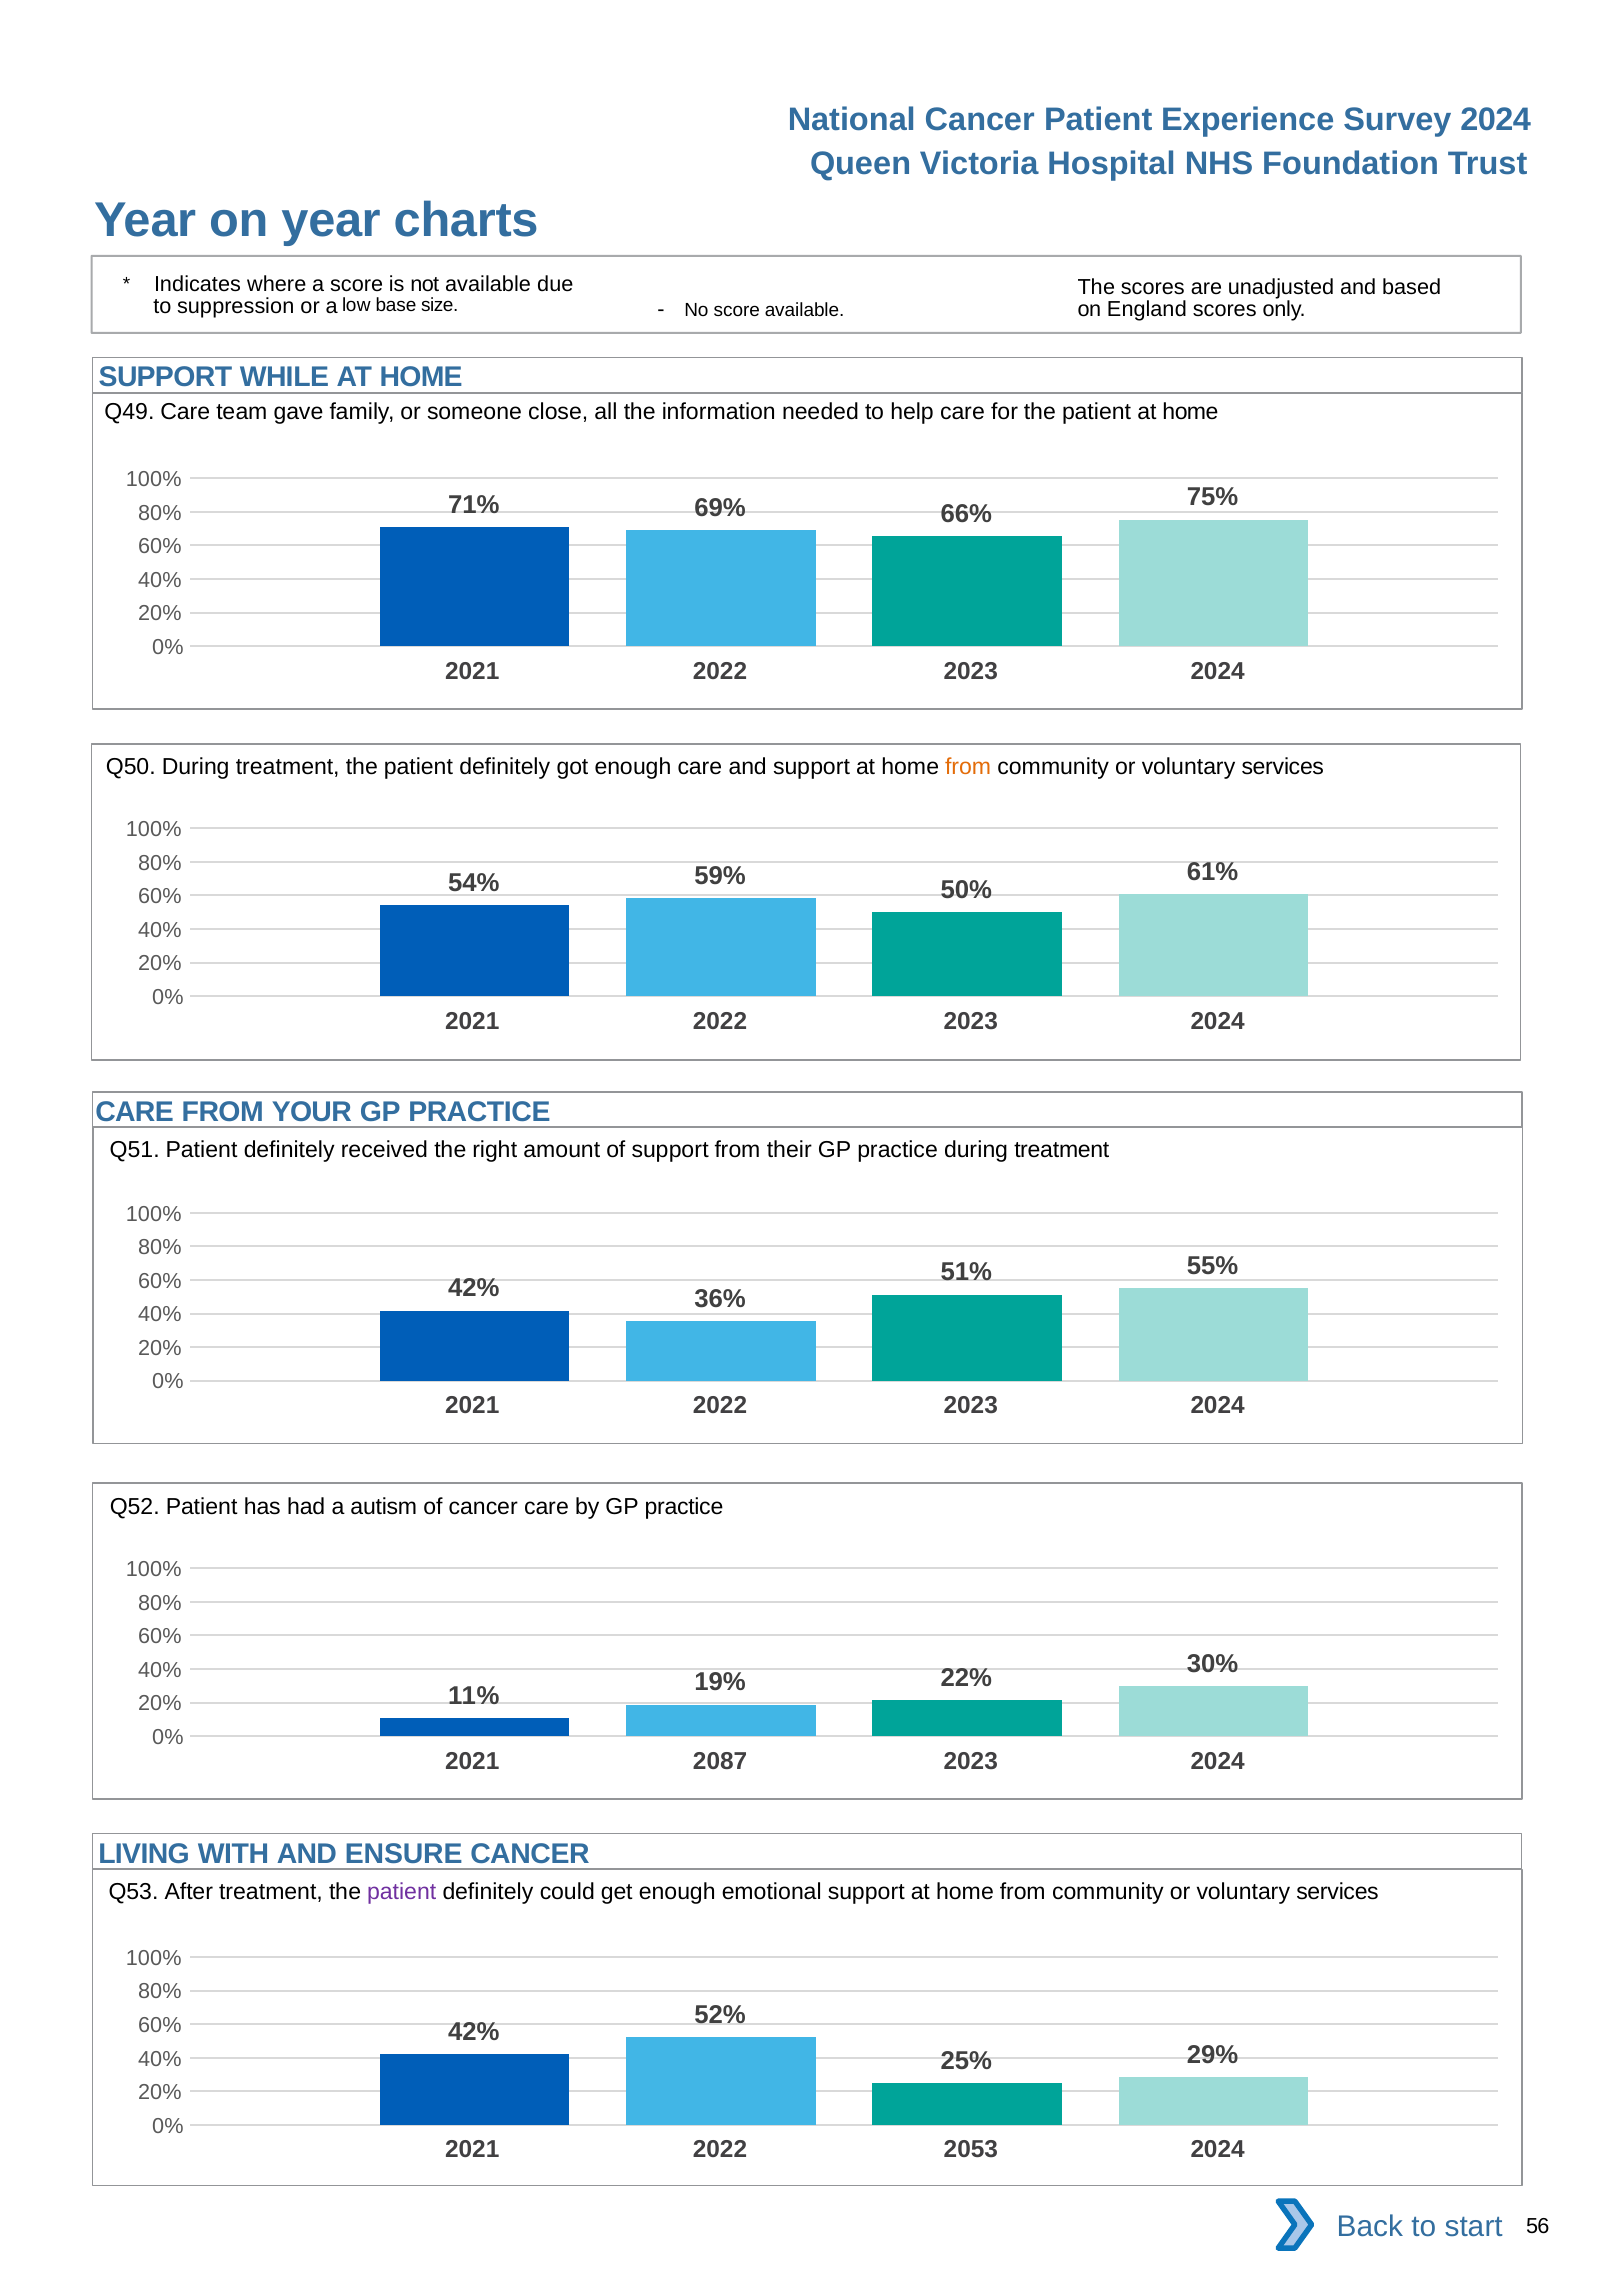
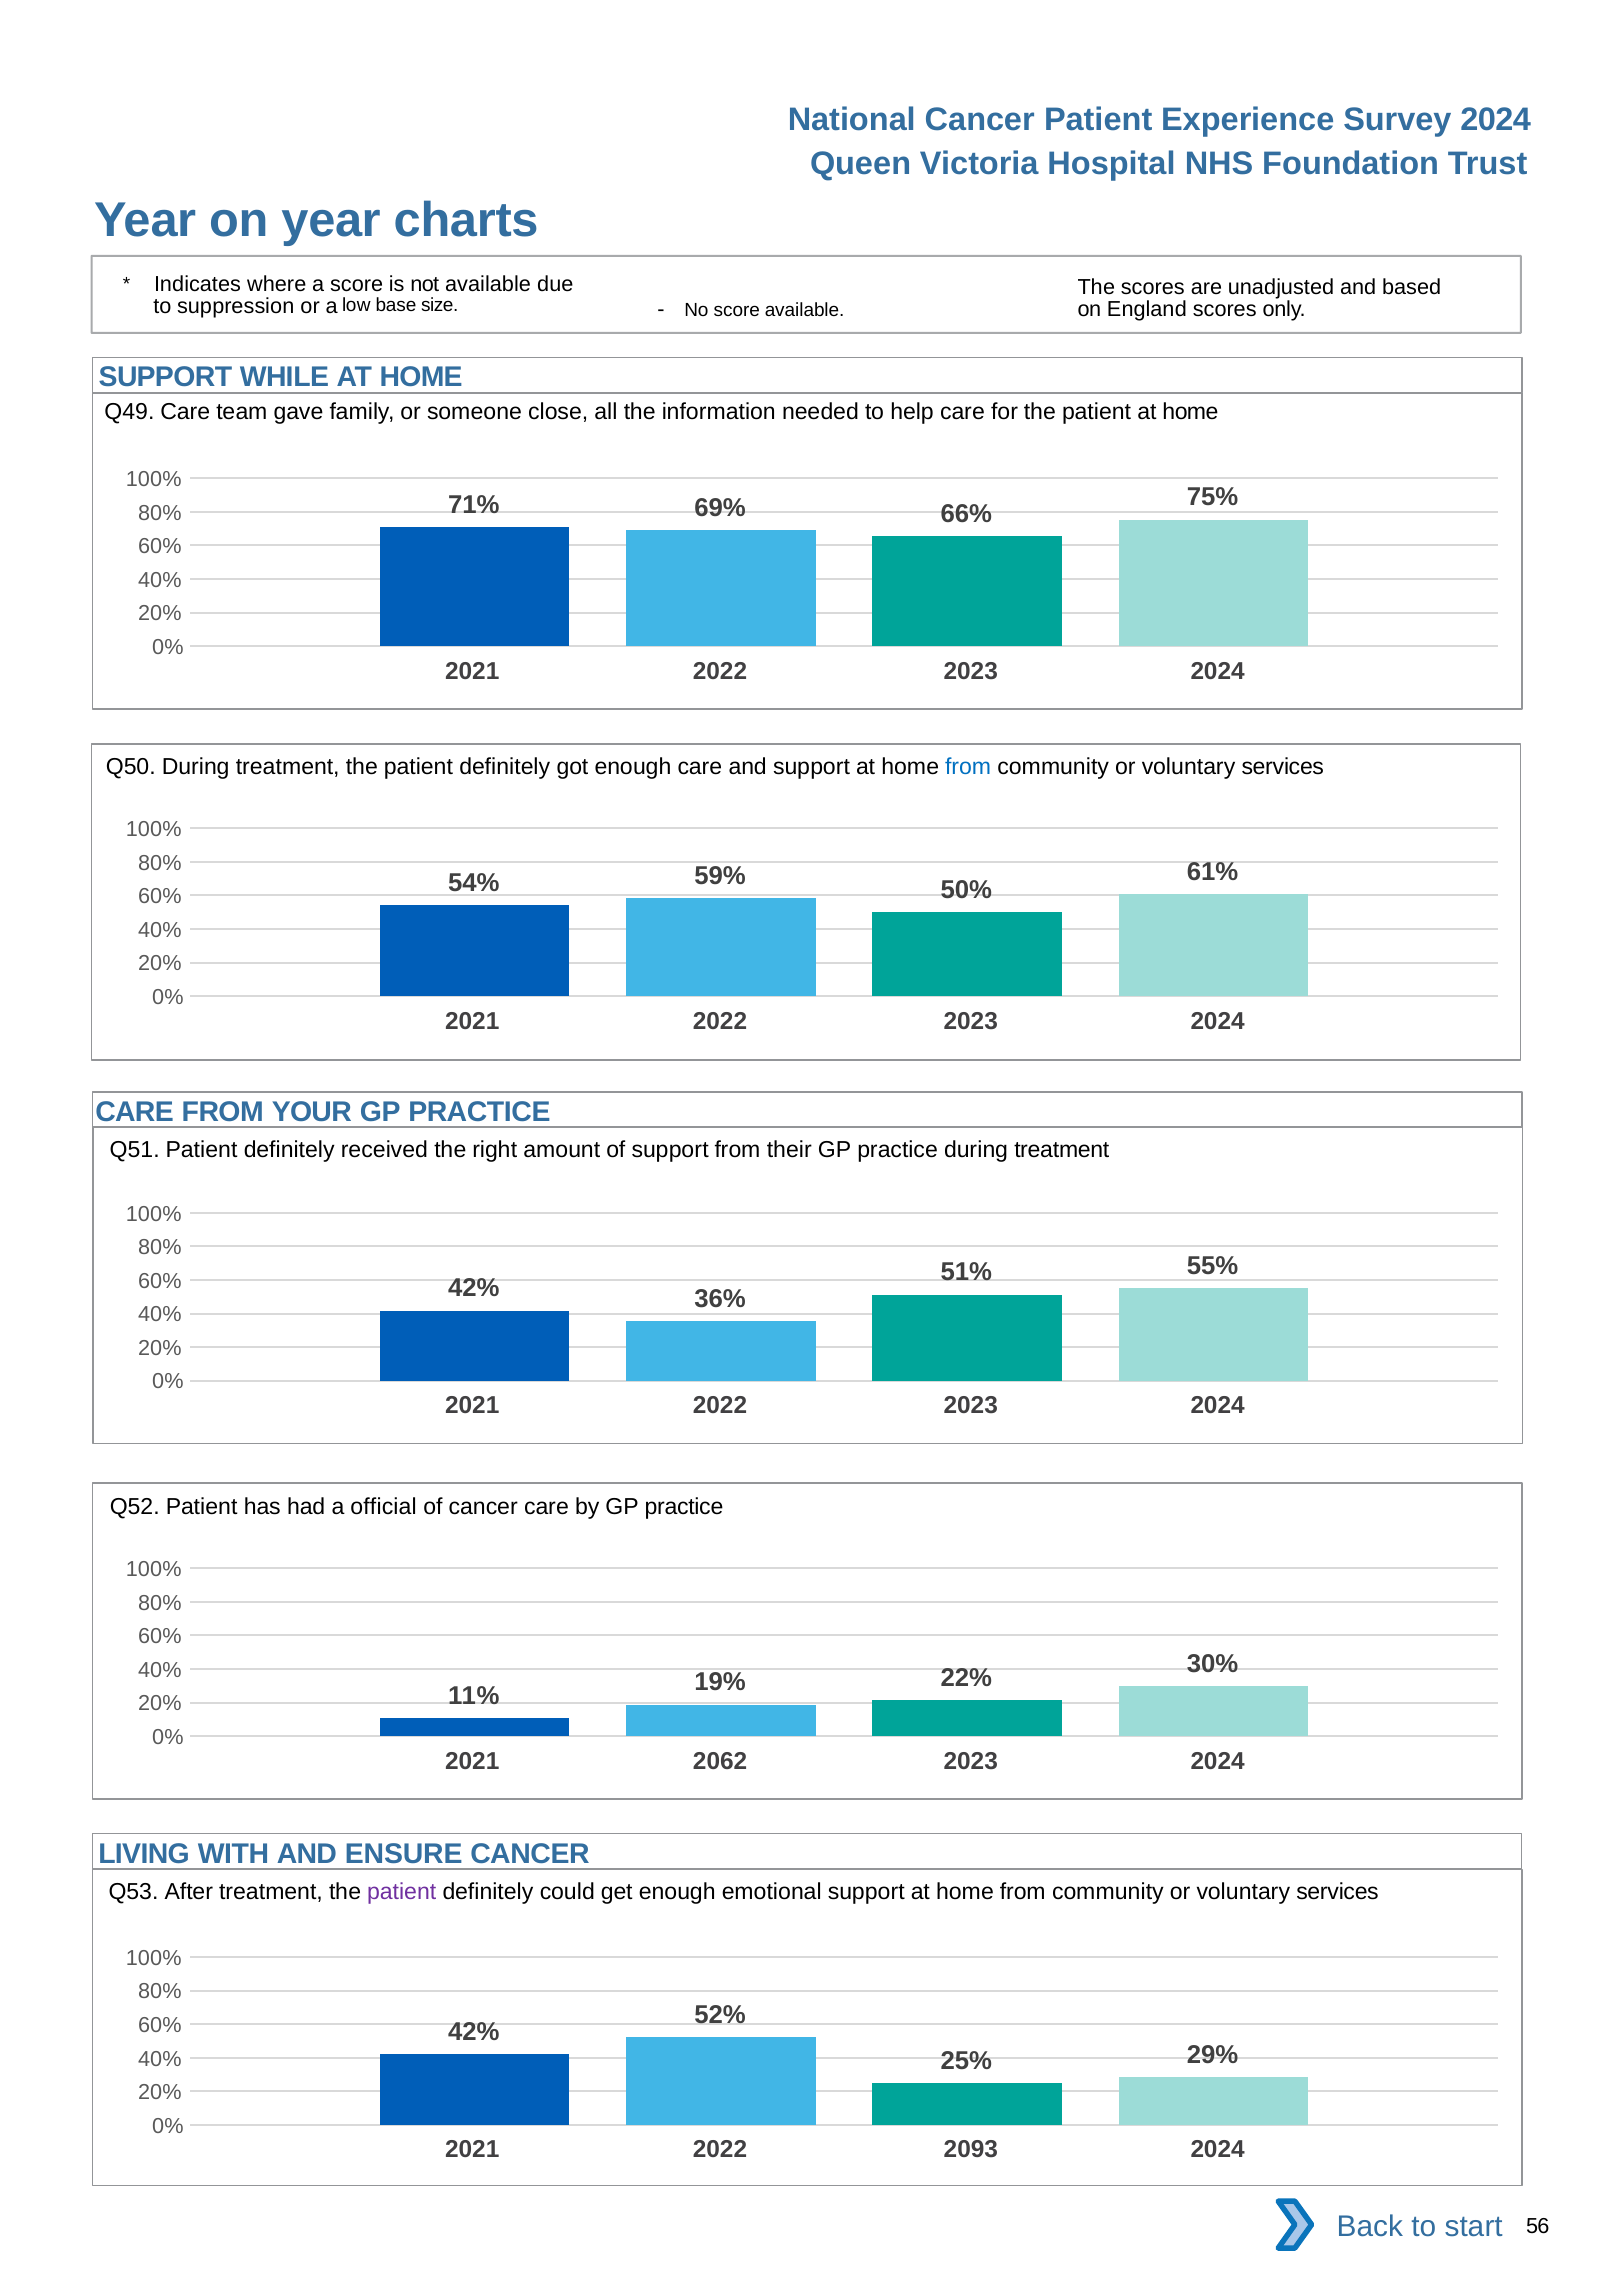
from at (968, 767) colour: orange -> blue
autism: autism -> official
2087: 2087 -> 2062
2053: 2053 -> 2093
